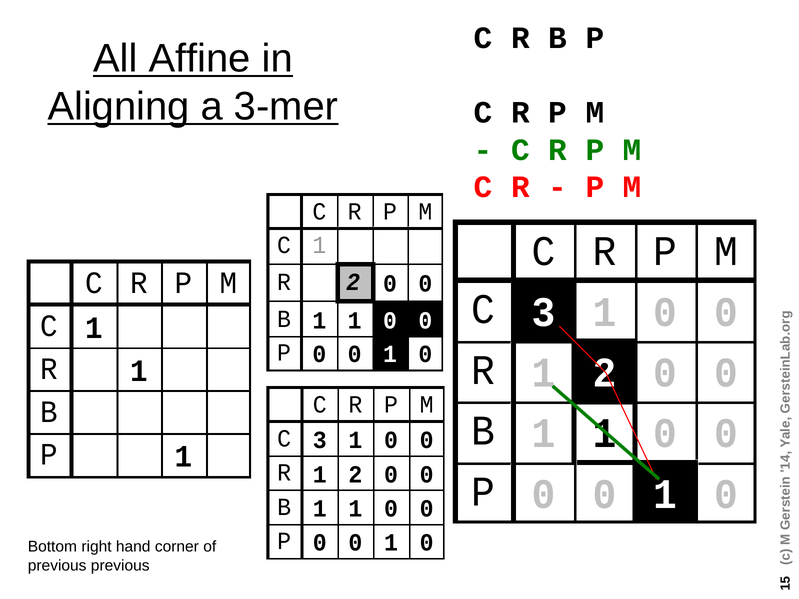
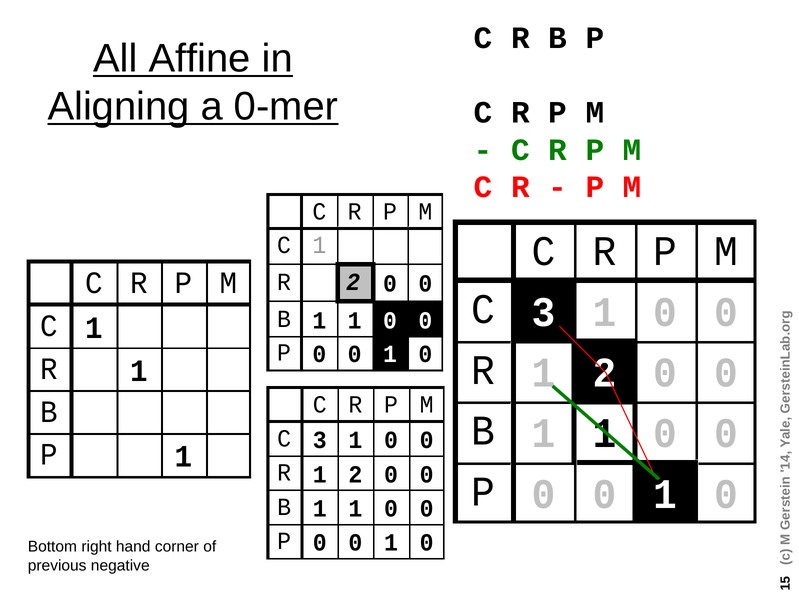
3-mer: 3-mer -> 0-mer
previous previous: previous -> negative
